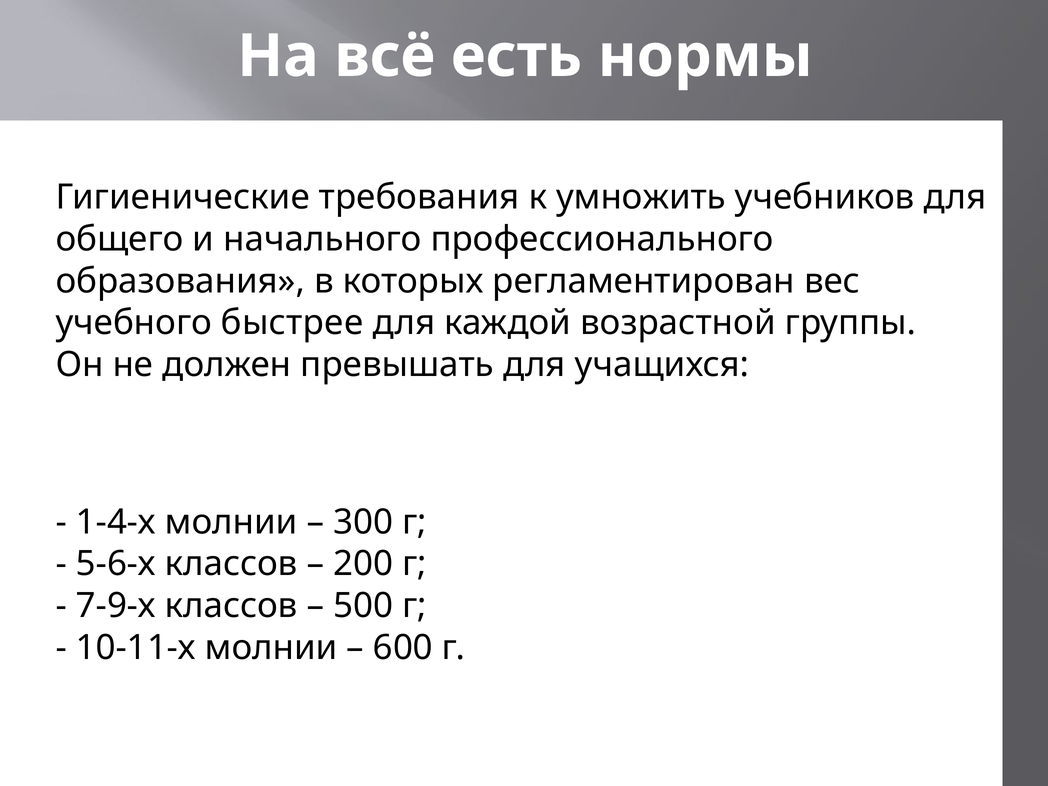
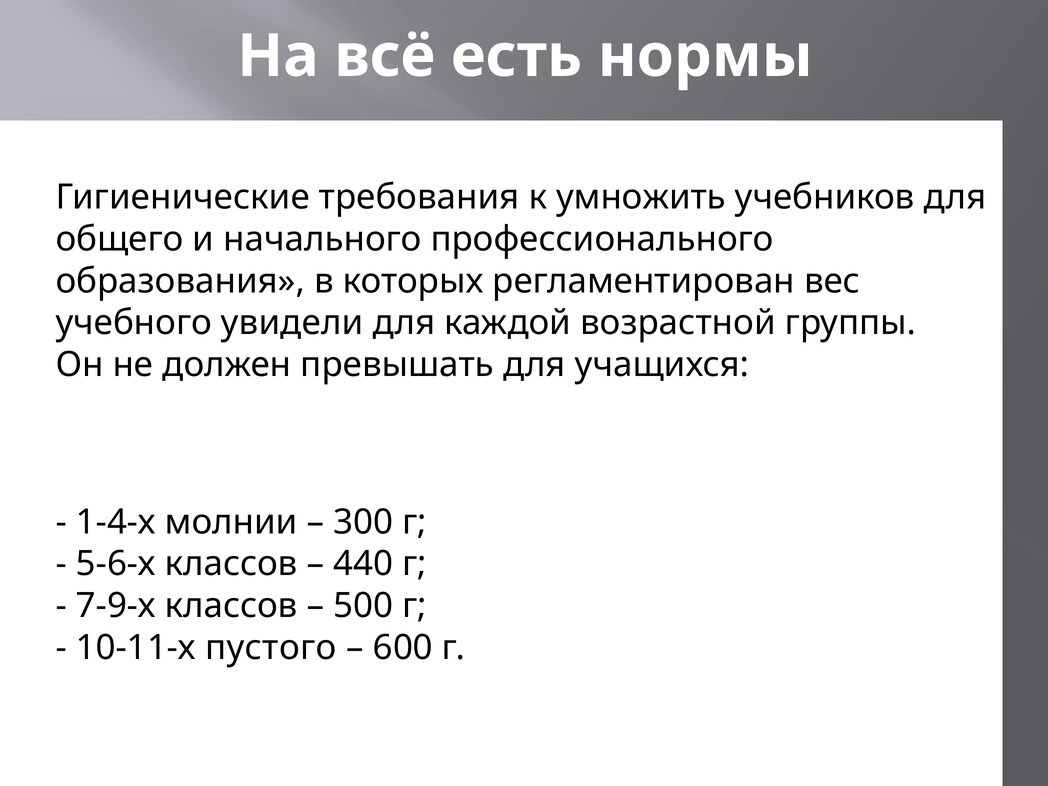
быстрее: быстрее -> увидели
200: 200 -> 440
10-11-х молнии: молнии -> пустого
